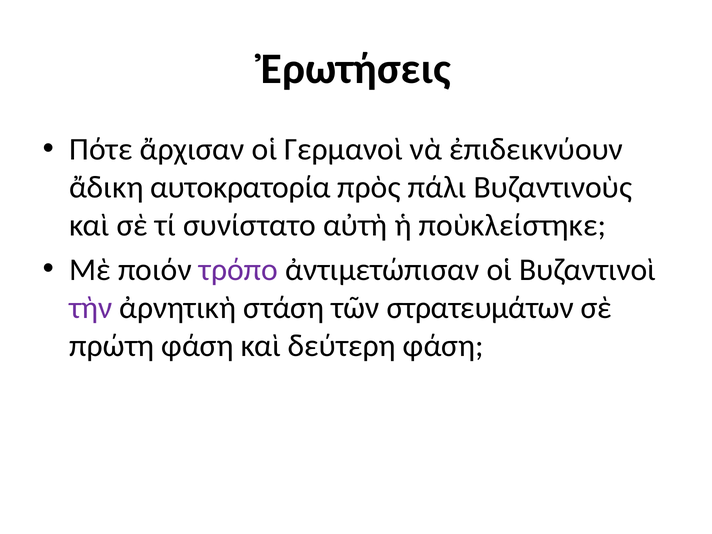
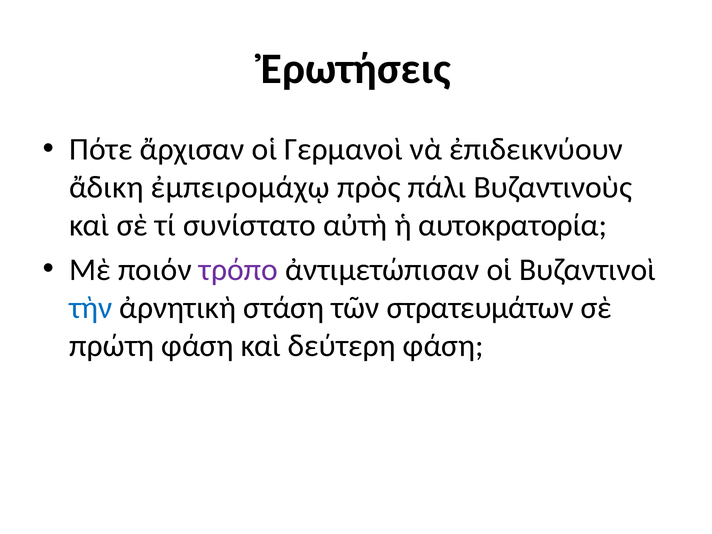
αυτοκρατορία: αυτοκρατορία -> ἐμπειρομάχῳ
ποὺκλείστηκε: ποὺκλείστηκε -> αυτοκρατορία
τὴν colour: purple -> blue
